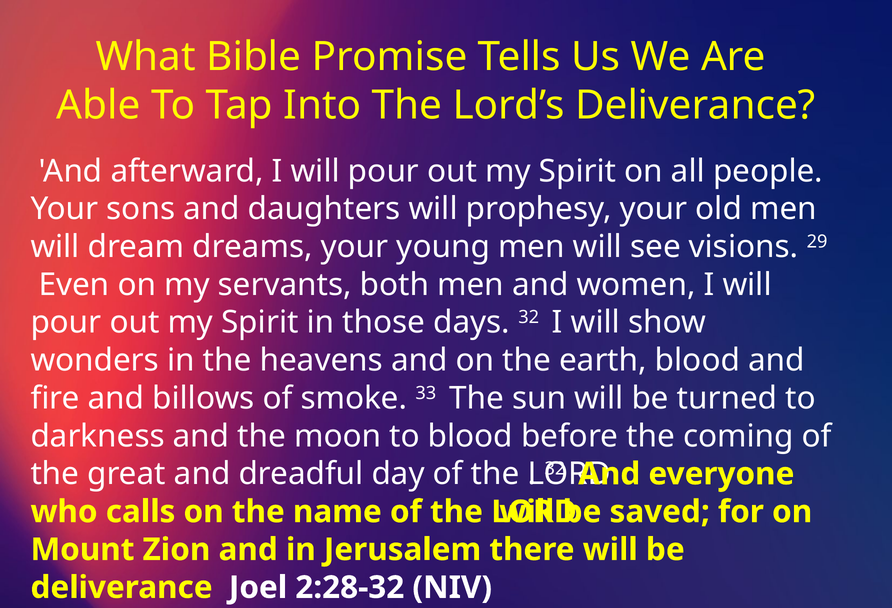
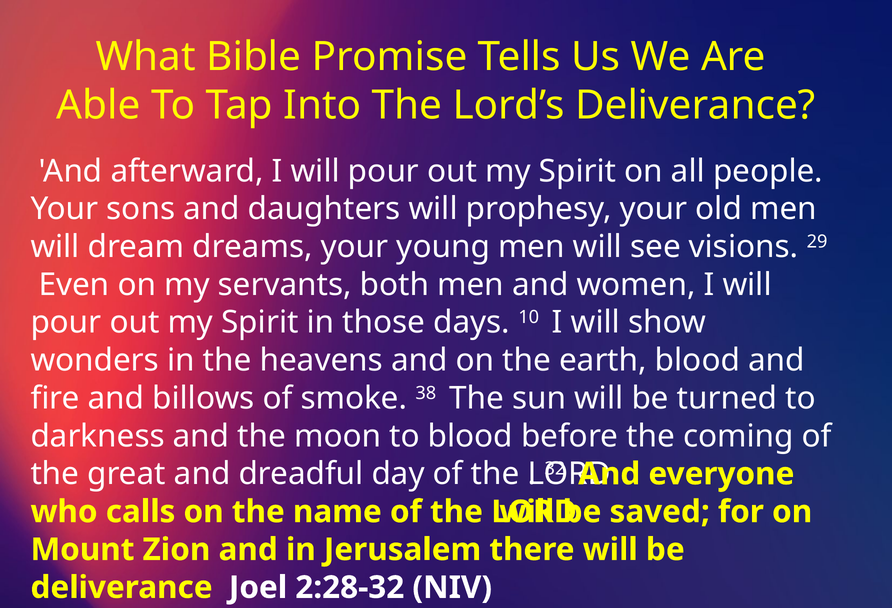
days 32: 32 -> 10
33: 33 -> 38
